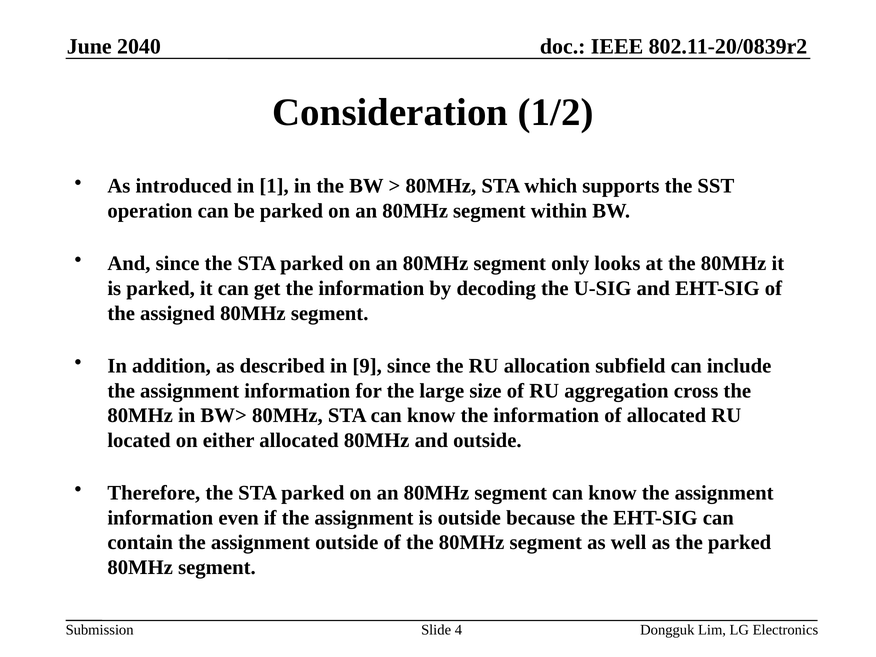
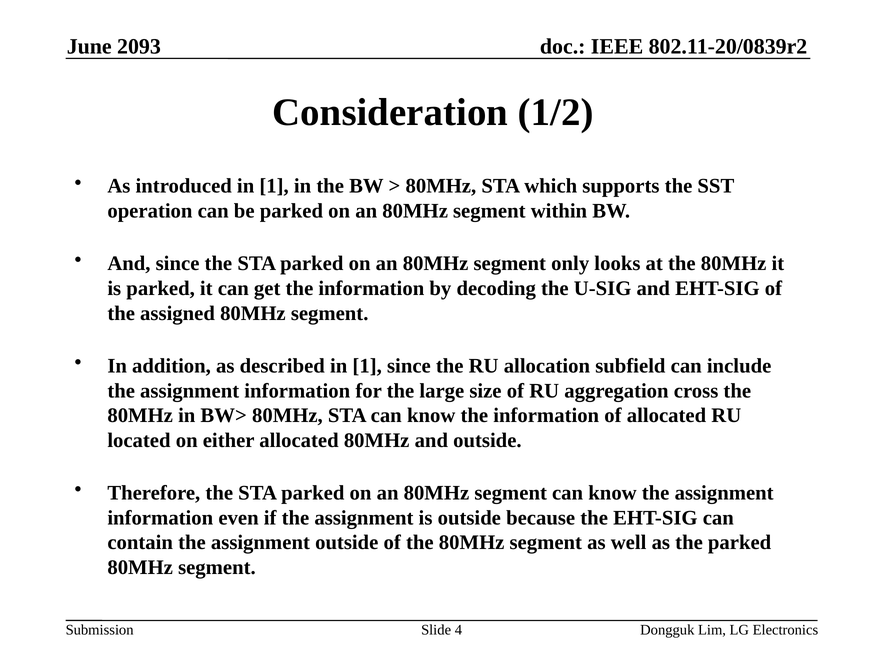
2040: 2040 -> 2093
described in 9: 9 -> 1
